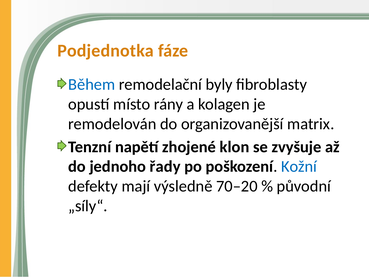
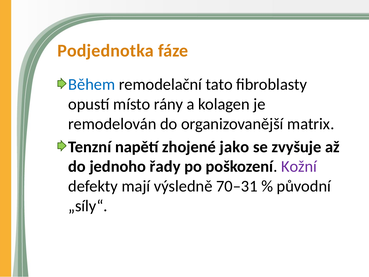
byly: byly -> tato
klon: klon -> jako
Kožní colour: blue -> purple
70–20: 70–20 -> 70–31
